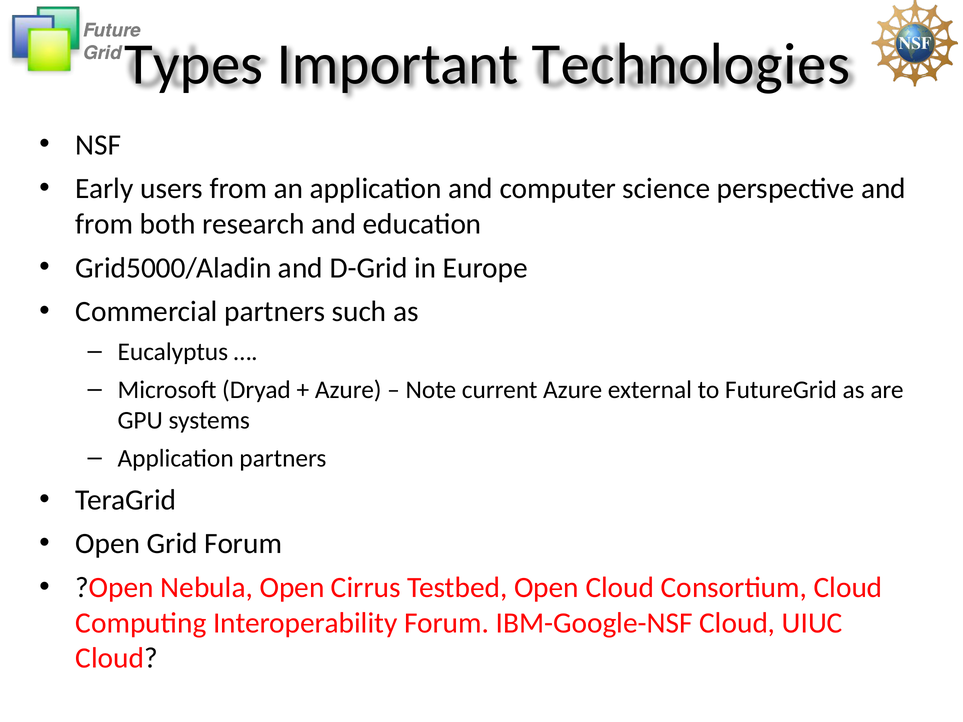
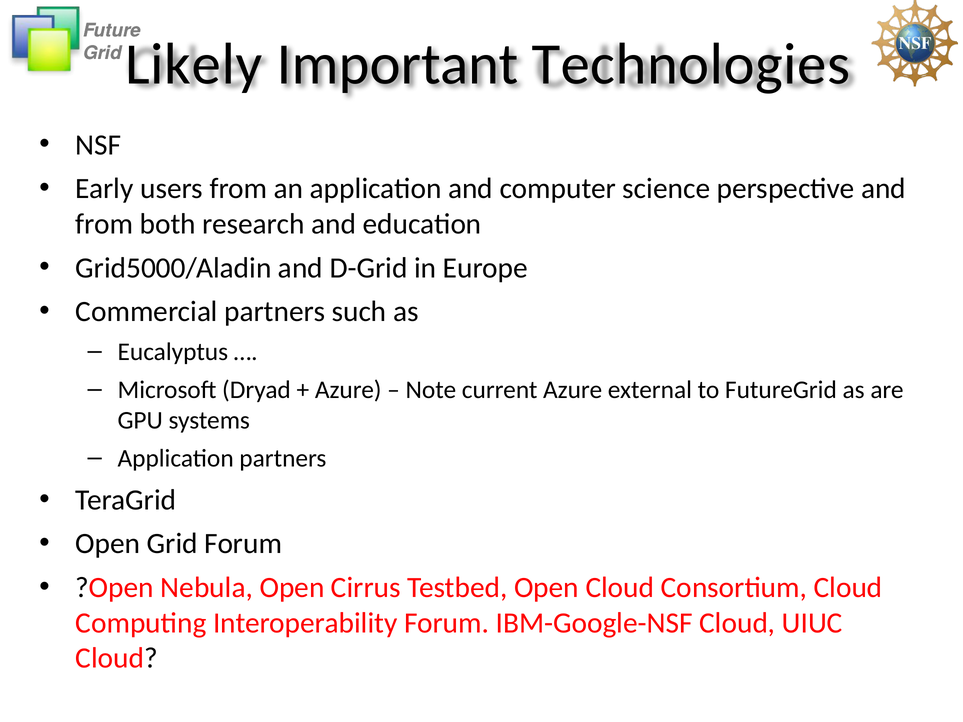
Types: Types -> Likely
